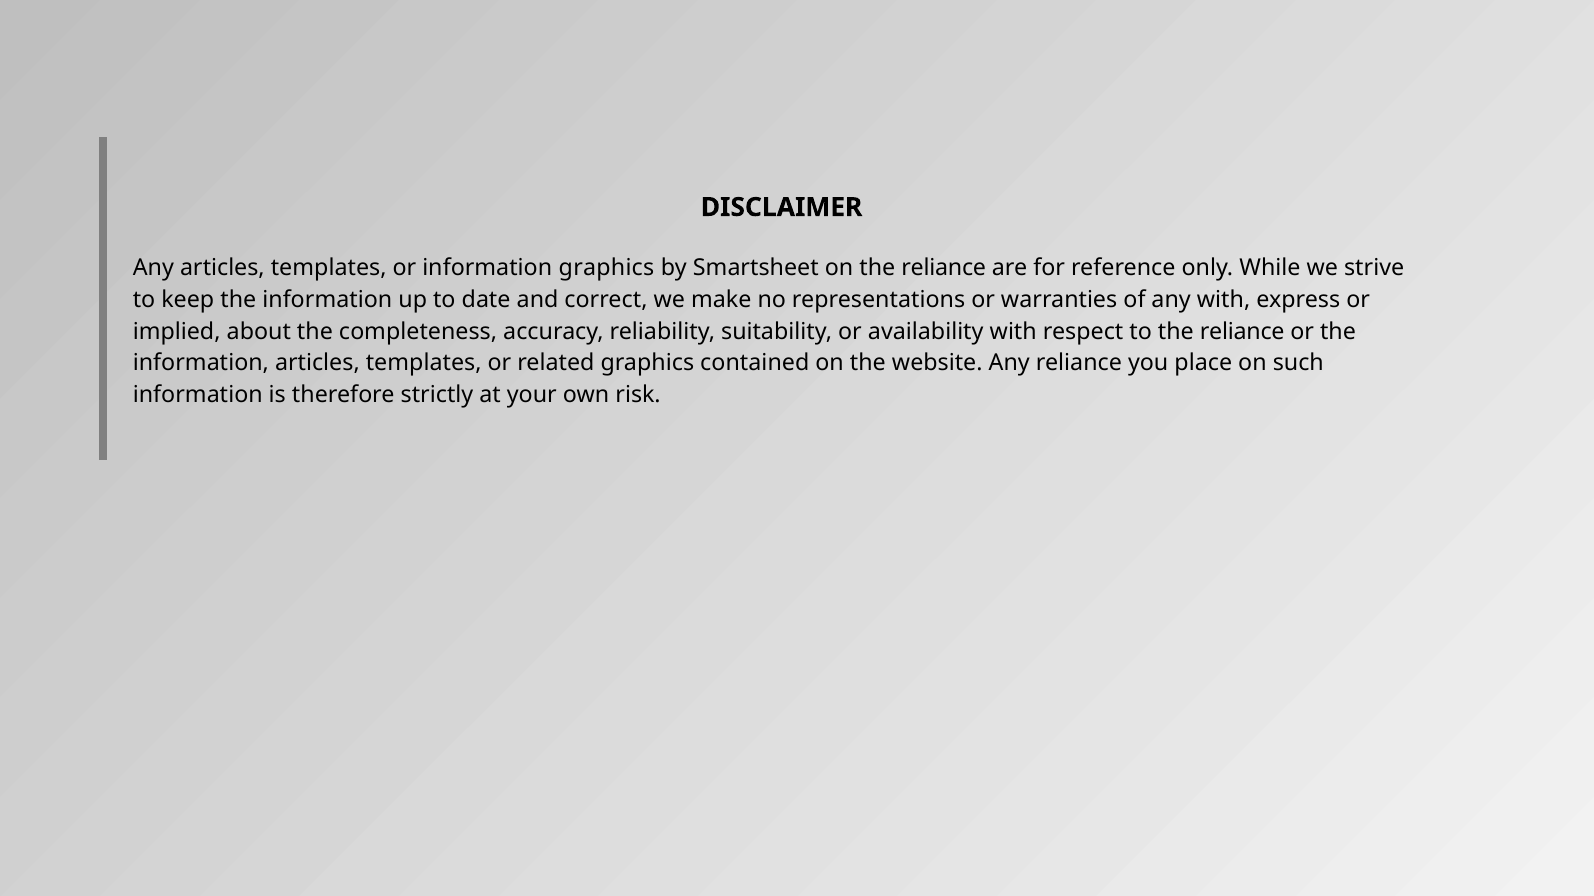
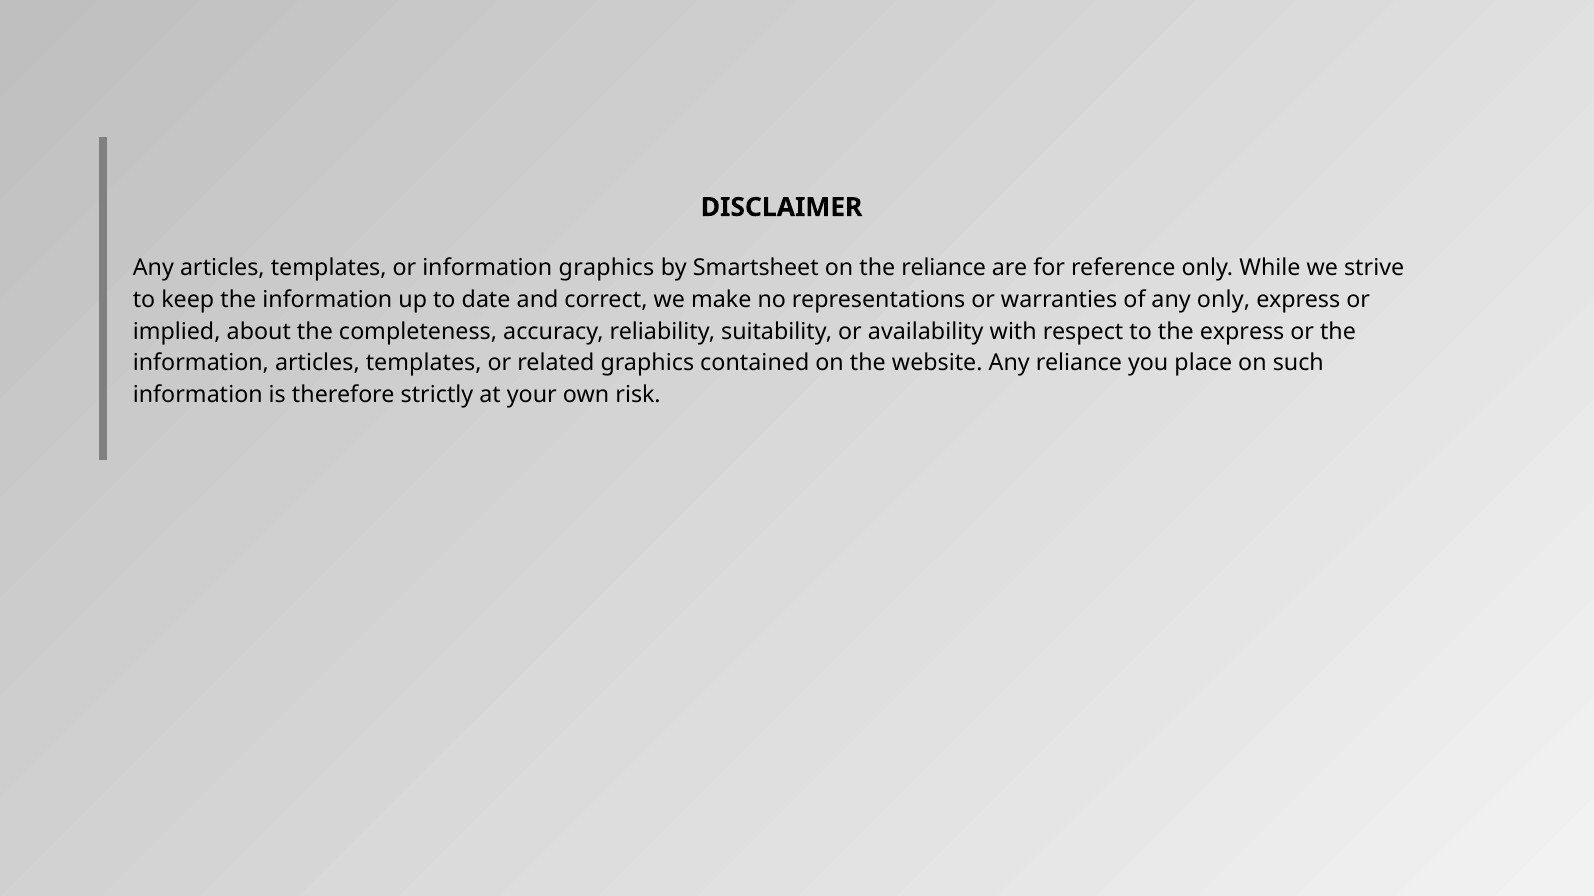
any with: with -> only
to the reliance: reliance -> express
